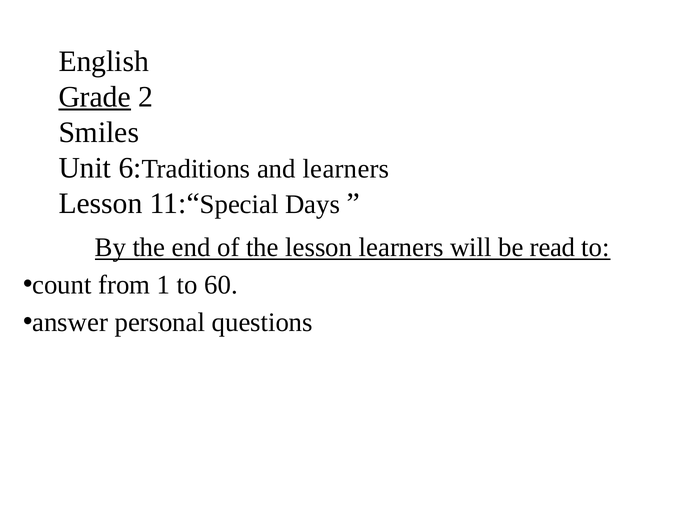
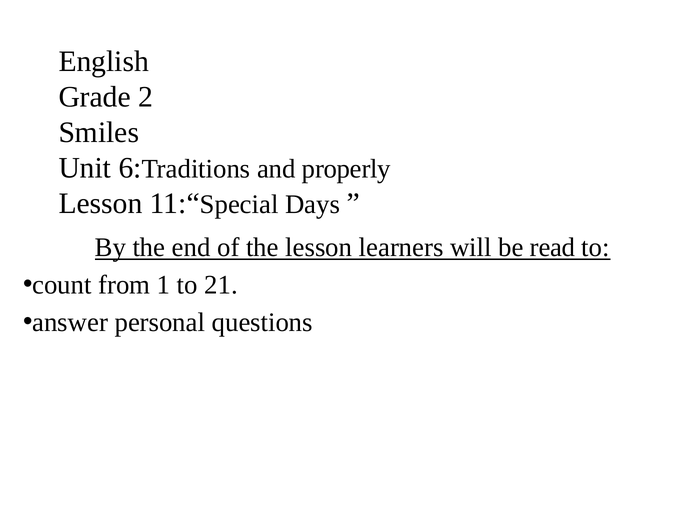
Grade underline: present -> none
and learners: learners -> properly
60: 60 -> 21
